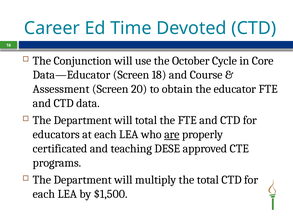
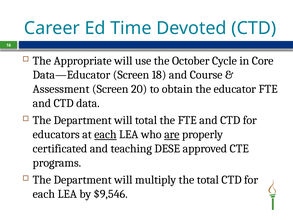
Conjunction: Conjunction -> Appropriate
each at (105, 134) underline: none -> present
$1,500: $1,500 -> $9,546
